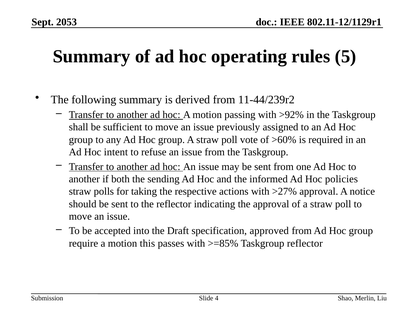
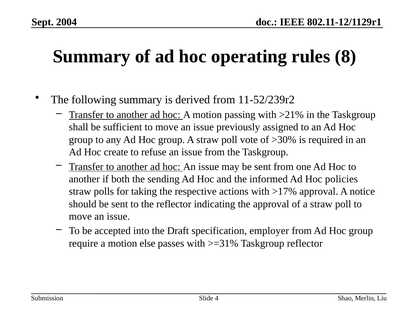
2053: 2053 -> 2004
5: 5 -> 8
11-44/239r2: 11-44/239r2 -> 11-52/239r2
>92%: >92% -> >21%
>60%: >60% -> >30%
intent: intent -> create
>27%: >27% -> >17%
approved: approved -> employer
this: this -> else
>=85%: >=85% -> >=31%
